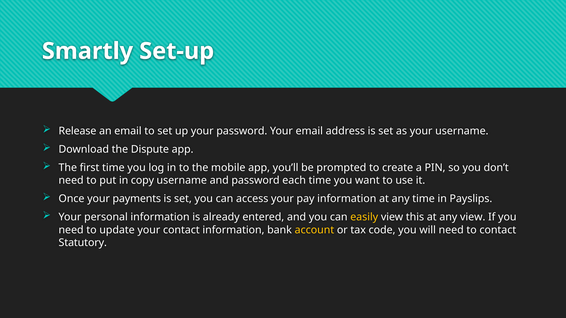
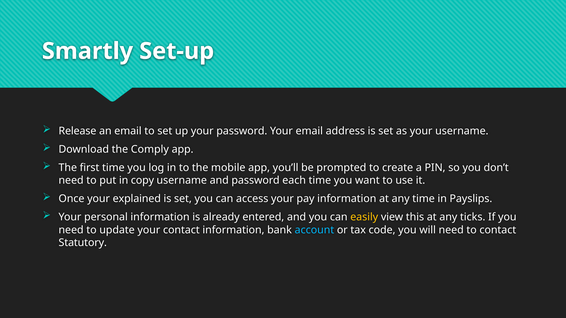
Dispute: Dispute -> Comply
payments: payments -> explained
any view: view -> ticks
account colour: yellow -> light blue
